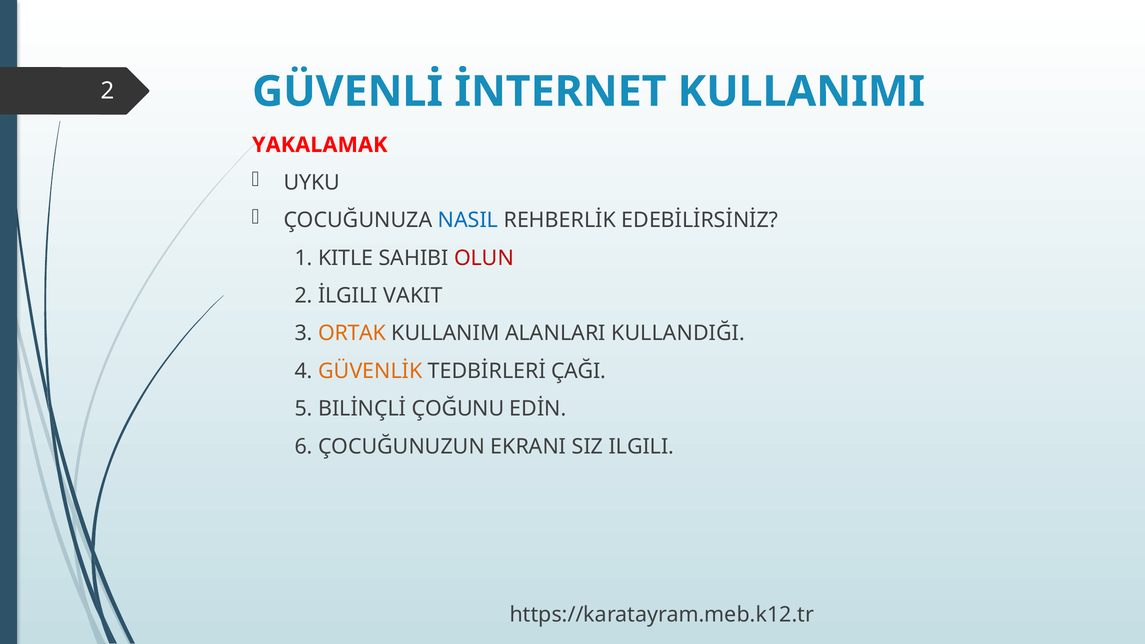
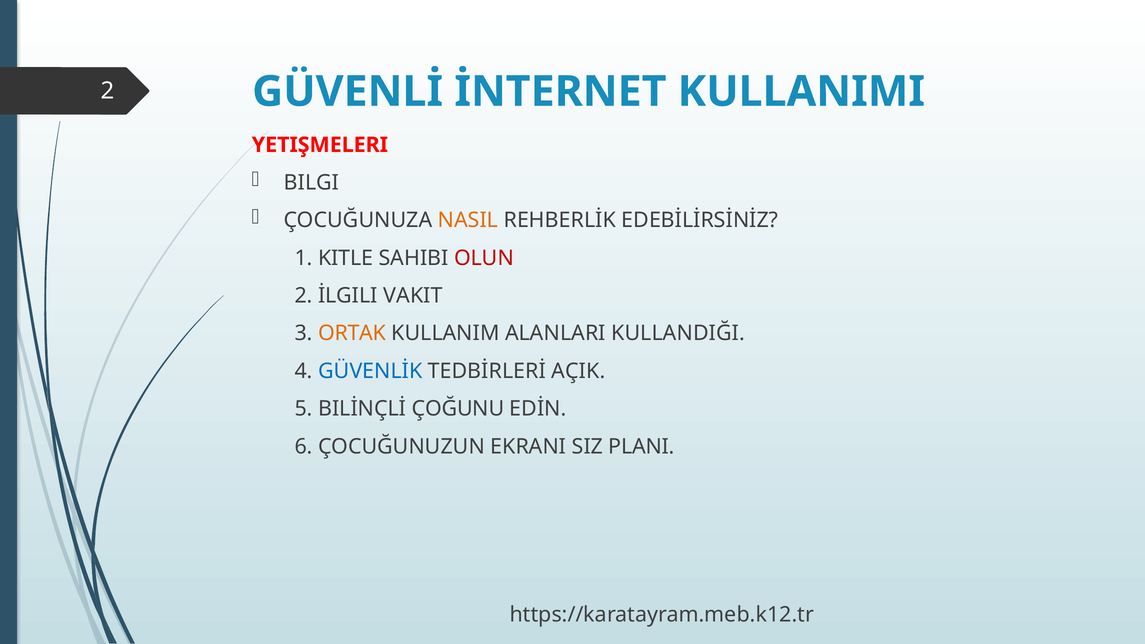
YAKALAMAK: YAKALAMAK -> YETIŞMELERI
UYKU: UYKU -> BILGI
NASIL colour: blue -> orange
GÜVENLİK colour: orange -> blue
ÇAĞI: ÇAĞI -> AÇIK
ILGILI: ILGILI -> PLANI
